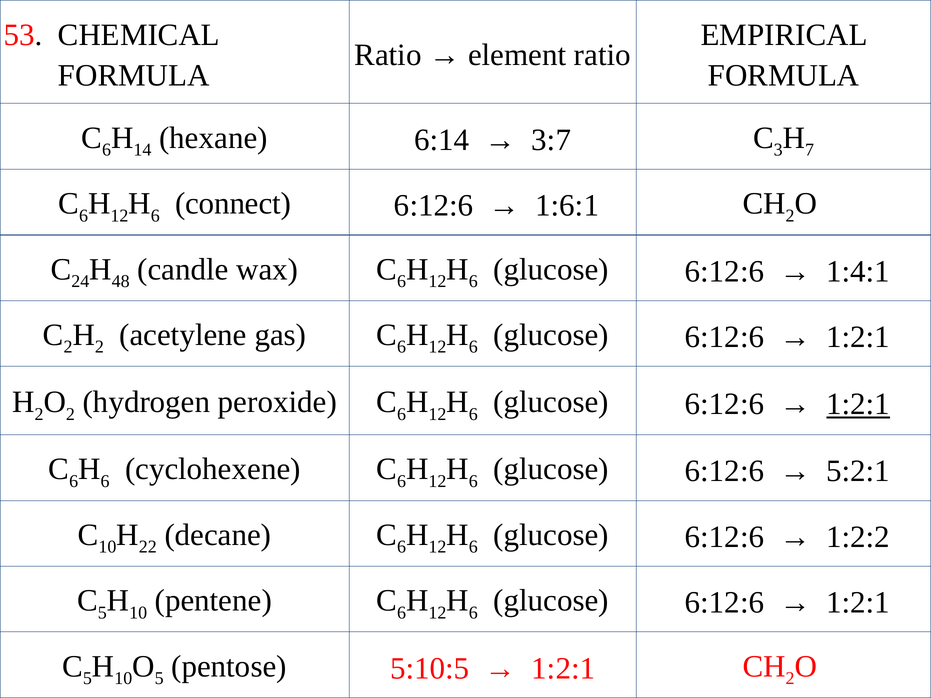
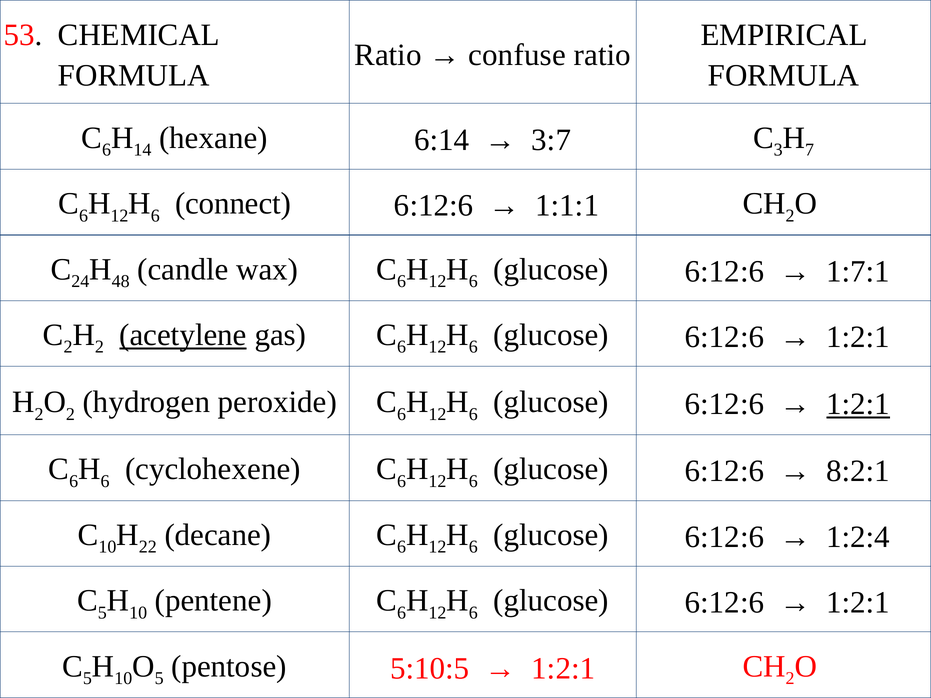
element: element -> confuse
1:6:1: 1:6:1 -> 1:1:1
1:4:1: 1:4:1 -> 1:7:1
acetylene underline: none -> present
5:2:1: 5:2:1 -> 8:2:1
1:2:2: 1:2:2 -> 1:2:4
